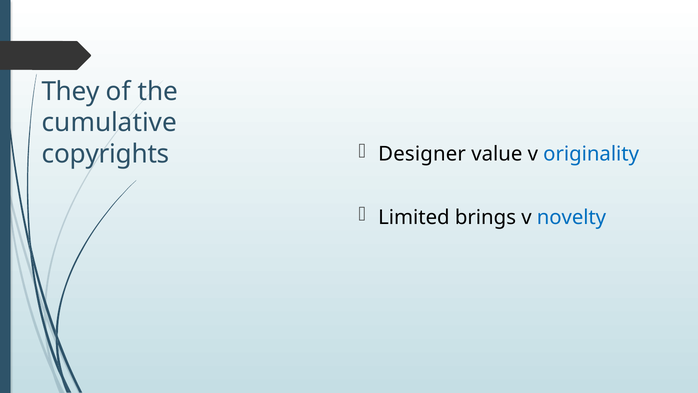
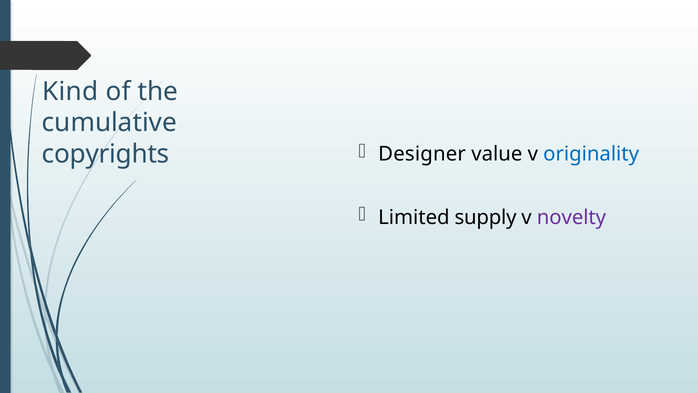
They: They -> Kind
brings: brings -> supply
novelty colour: blue -> purple
